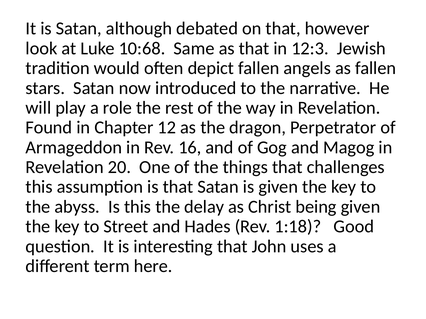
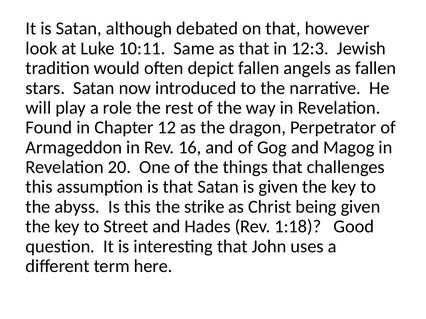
10:68: 10:68 -> 10:11
delay: delay -> strike
